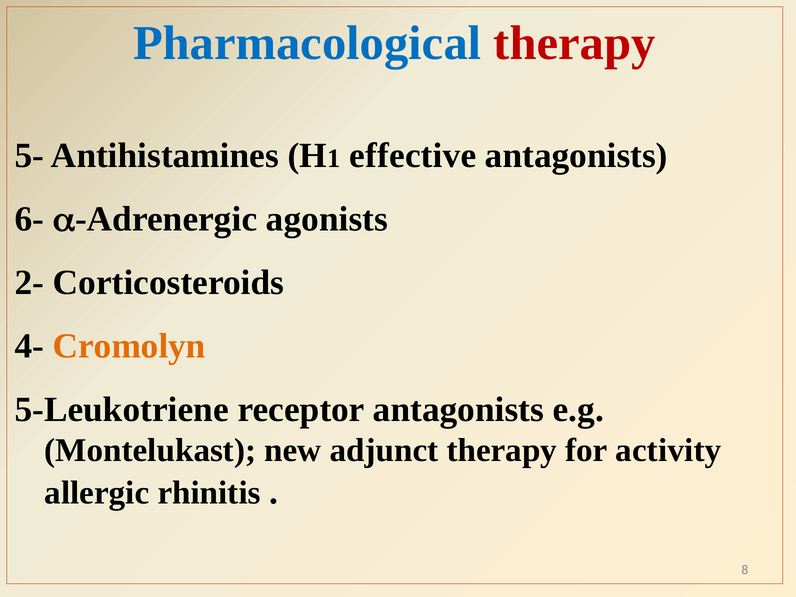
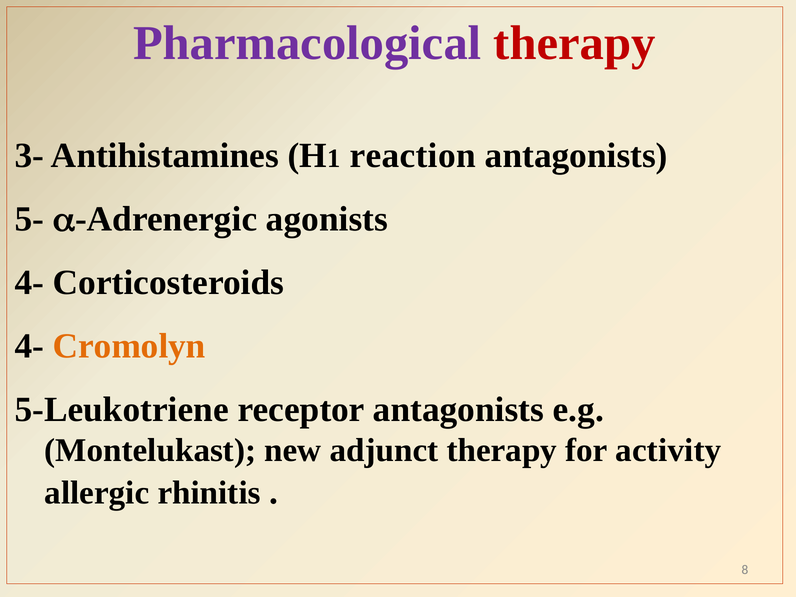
Pharmacological colour: blue -> purple
5-: 5- -> 3-
effective: effective -> reaction
6-: 6- -> 5-
2- at (29, 283): 2- -> 4-
